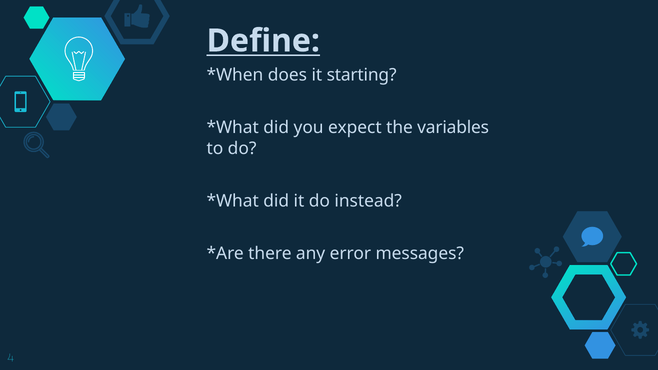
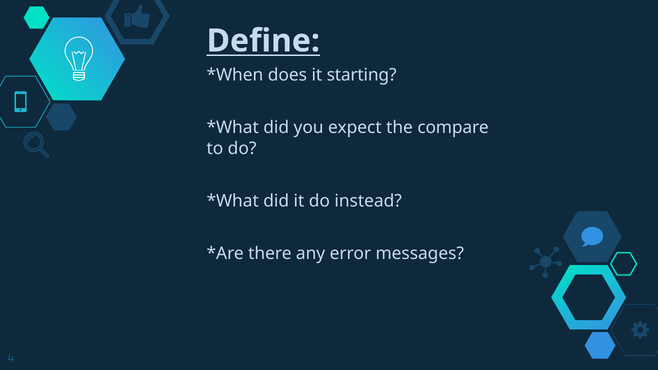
variables: variables -> compare
